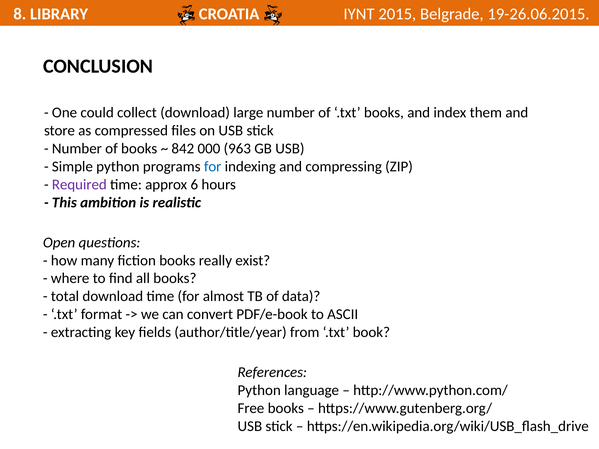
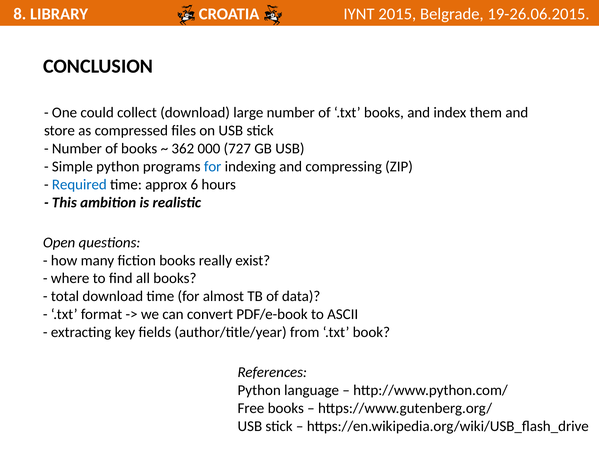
842: 842 -> 362
963: 963 -> 727
Required colour: purple -> blue
